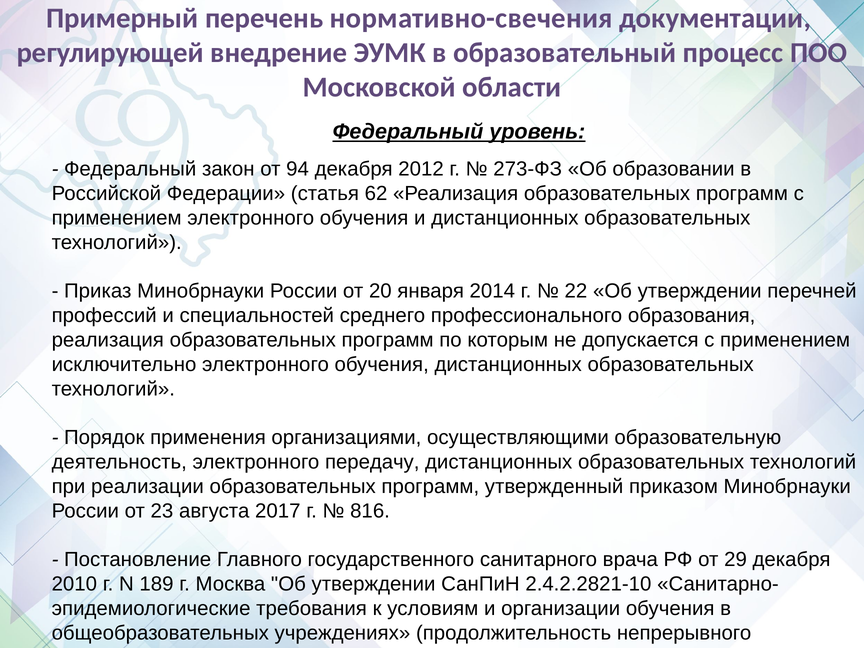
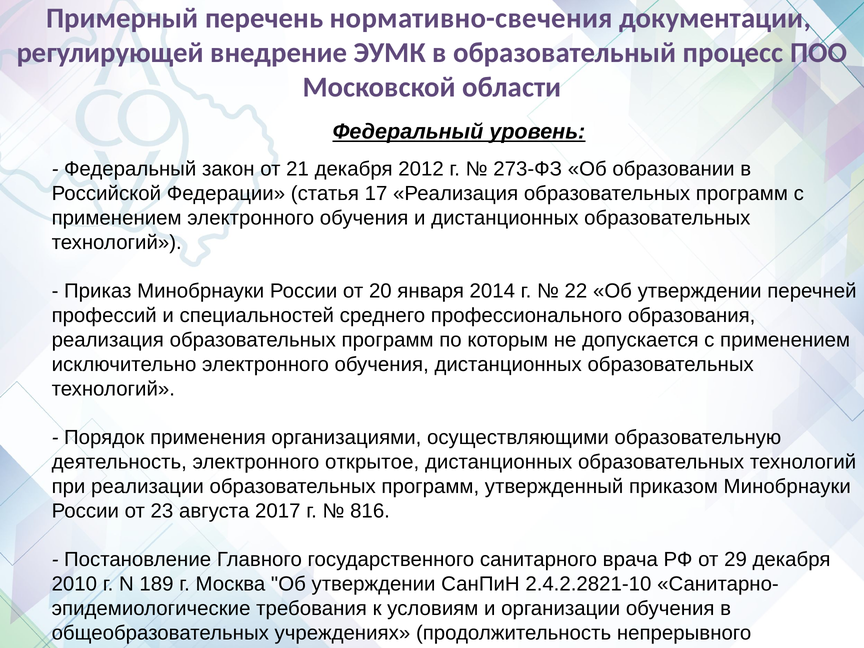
94: 94 -> 21
62: 62 -> 17
передачу: передачу -> открытое
